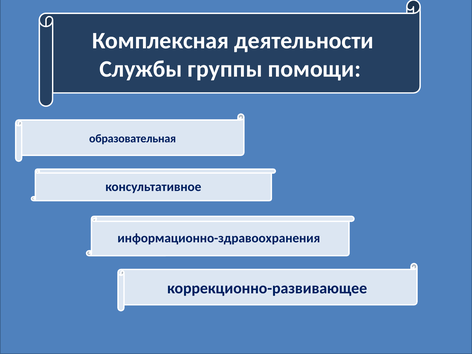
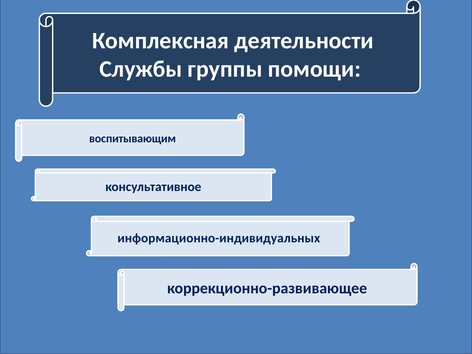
образовательная: образовательная -> воспитывающим
информационно-здравоохранения: информационно-здравоохранения -> информационно-индивидуальных
